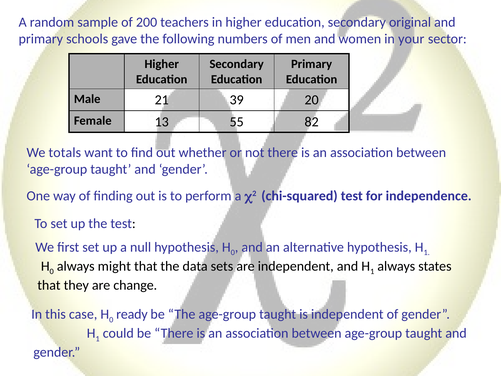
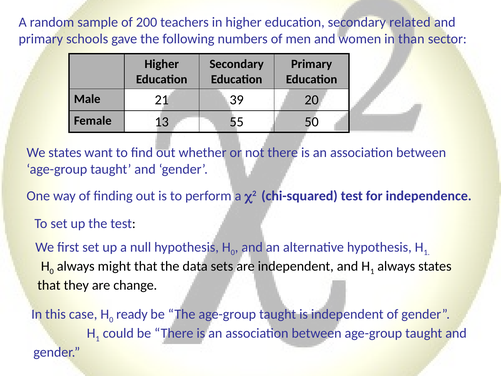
original: original -> related
your: your -> than
82: 82 -> 50
We totals: totals -> states
